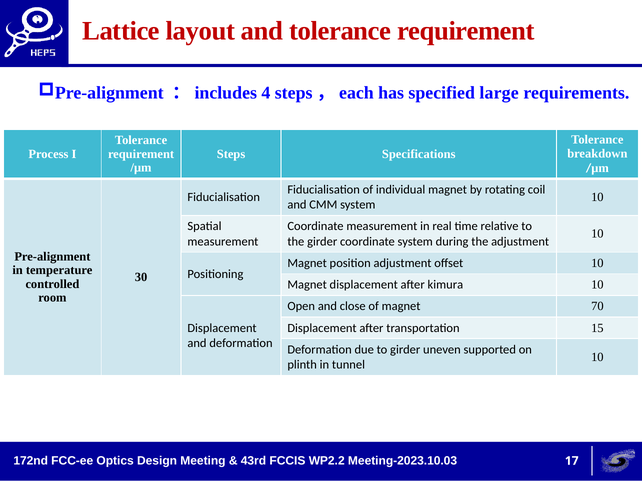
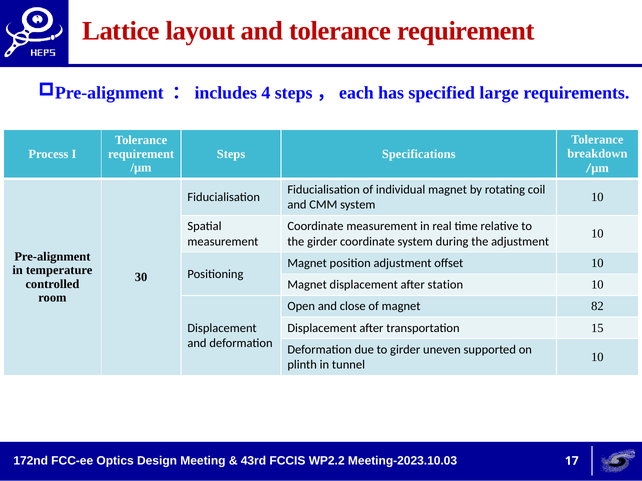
kimura: kimura -> station
70: 70 -> 82
